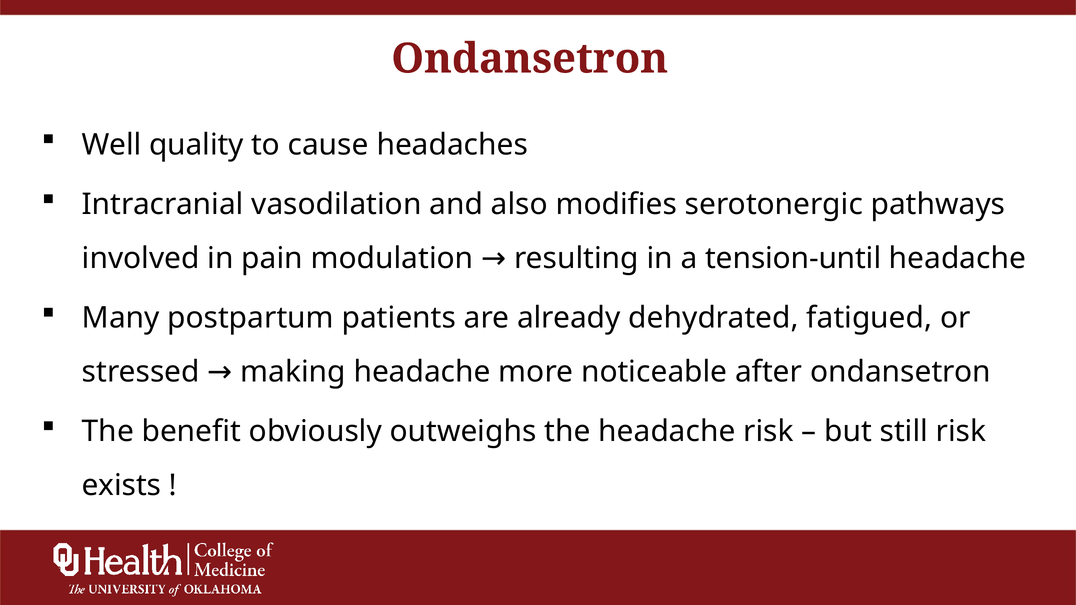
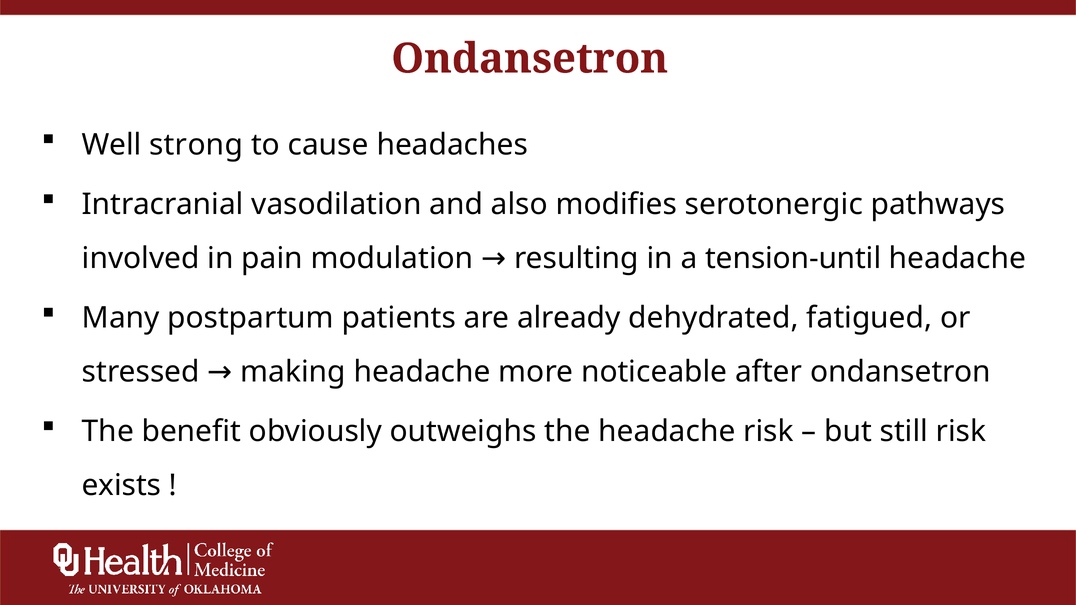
quality: quality -> strong
